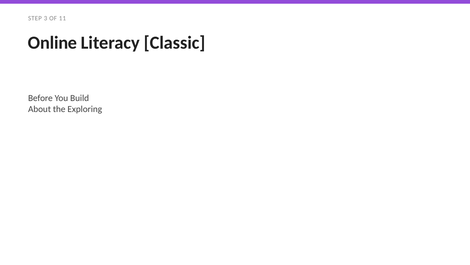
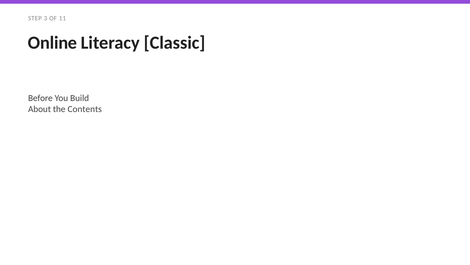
Exploring: Exploring -> Contents
